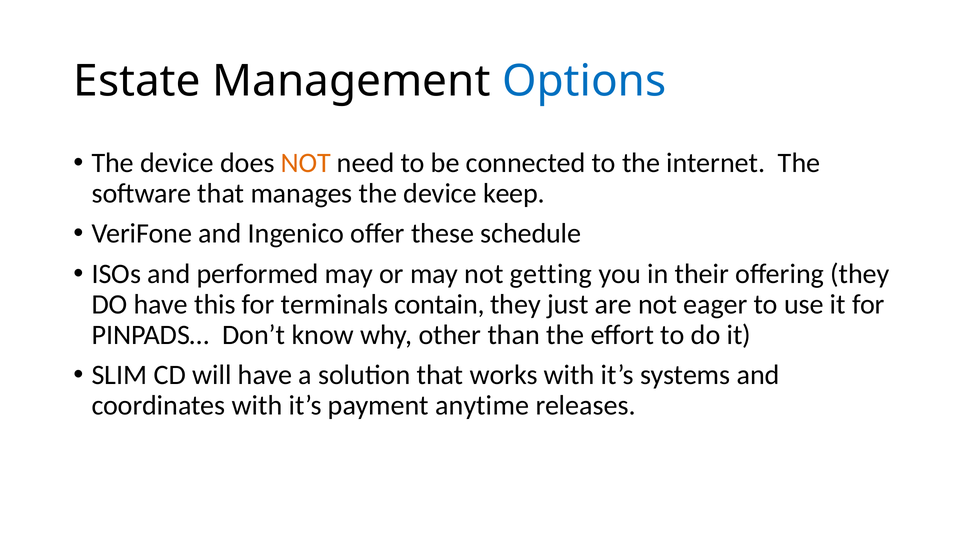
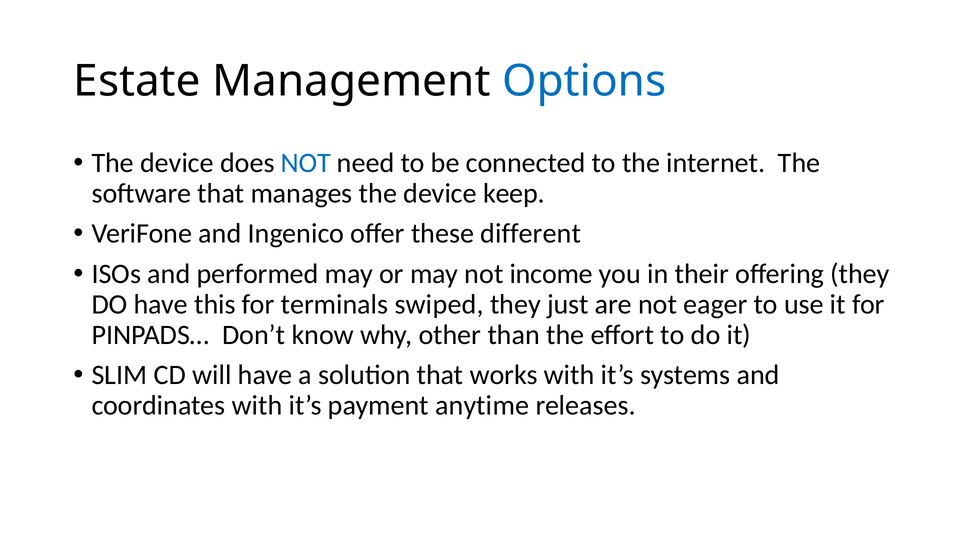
NOT at (306, 163) colour: orange -> blue
schedule: schedule -> different
getting: getting -> income
contain: contain -> swiped
